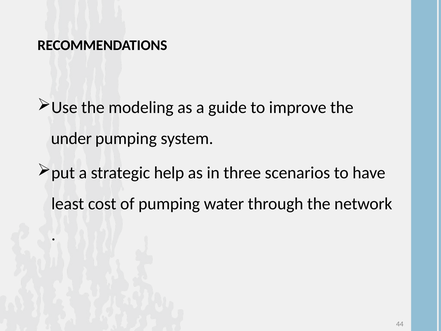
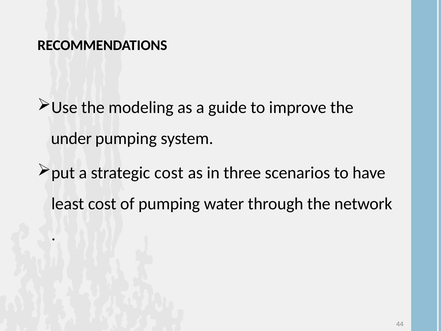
strategic help: help -> cost
